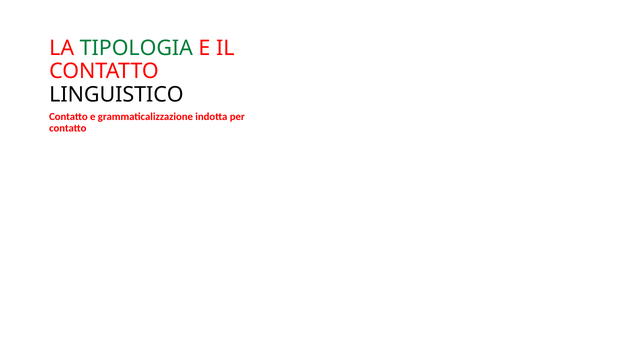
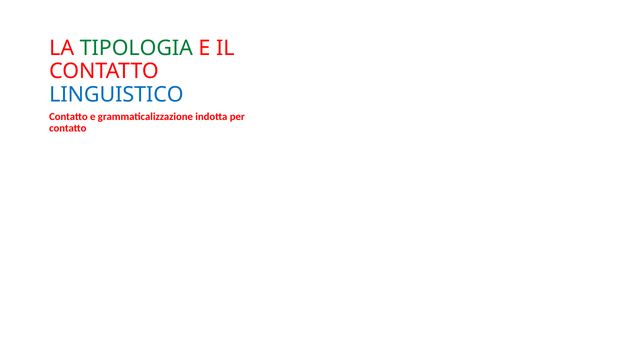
LINGUISTICO colour: black -> blue
